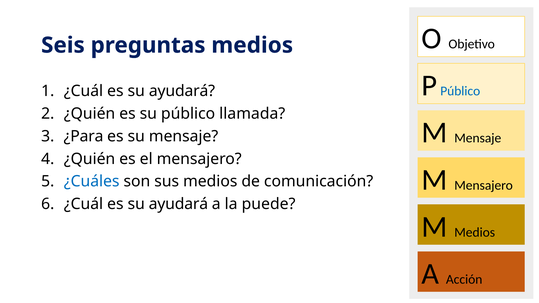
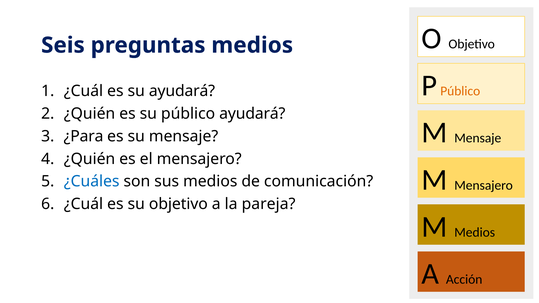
Público at (460, 91) colour: blue -> orange
público llamada: llamada -> ayudará
ayudará at (178, 204): ayudará -> objetivo
puede: puede -> pareja
